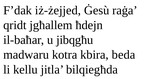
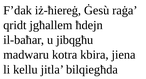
iż-żejjed: iż-żejjed -> iż-ħiereġ
beda: beda -> jiena
